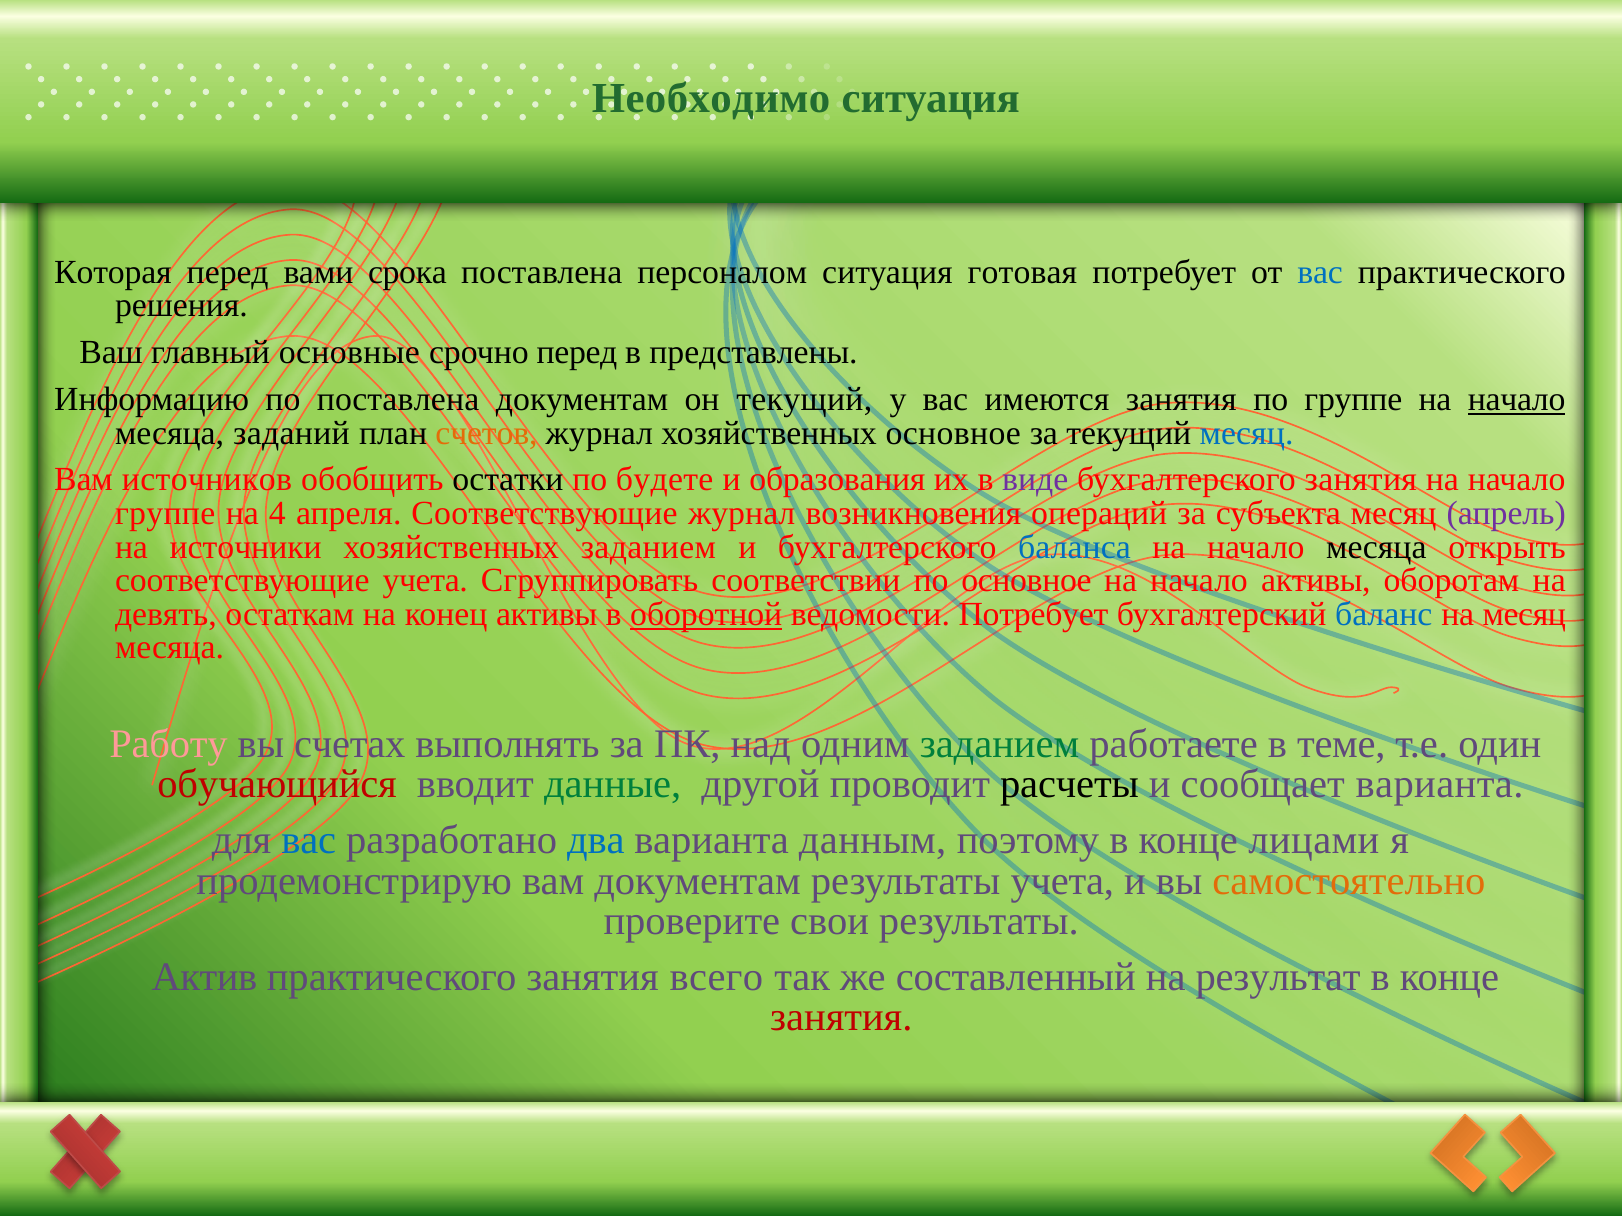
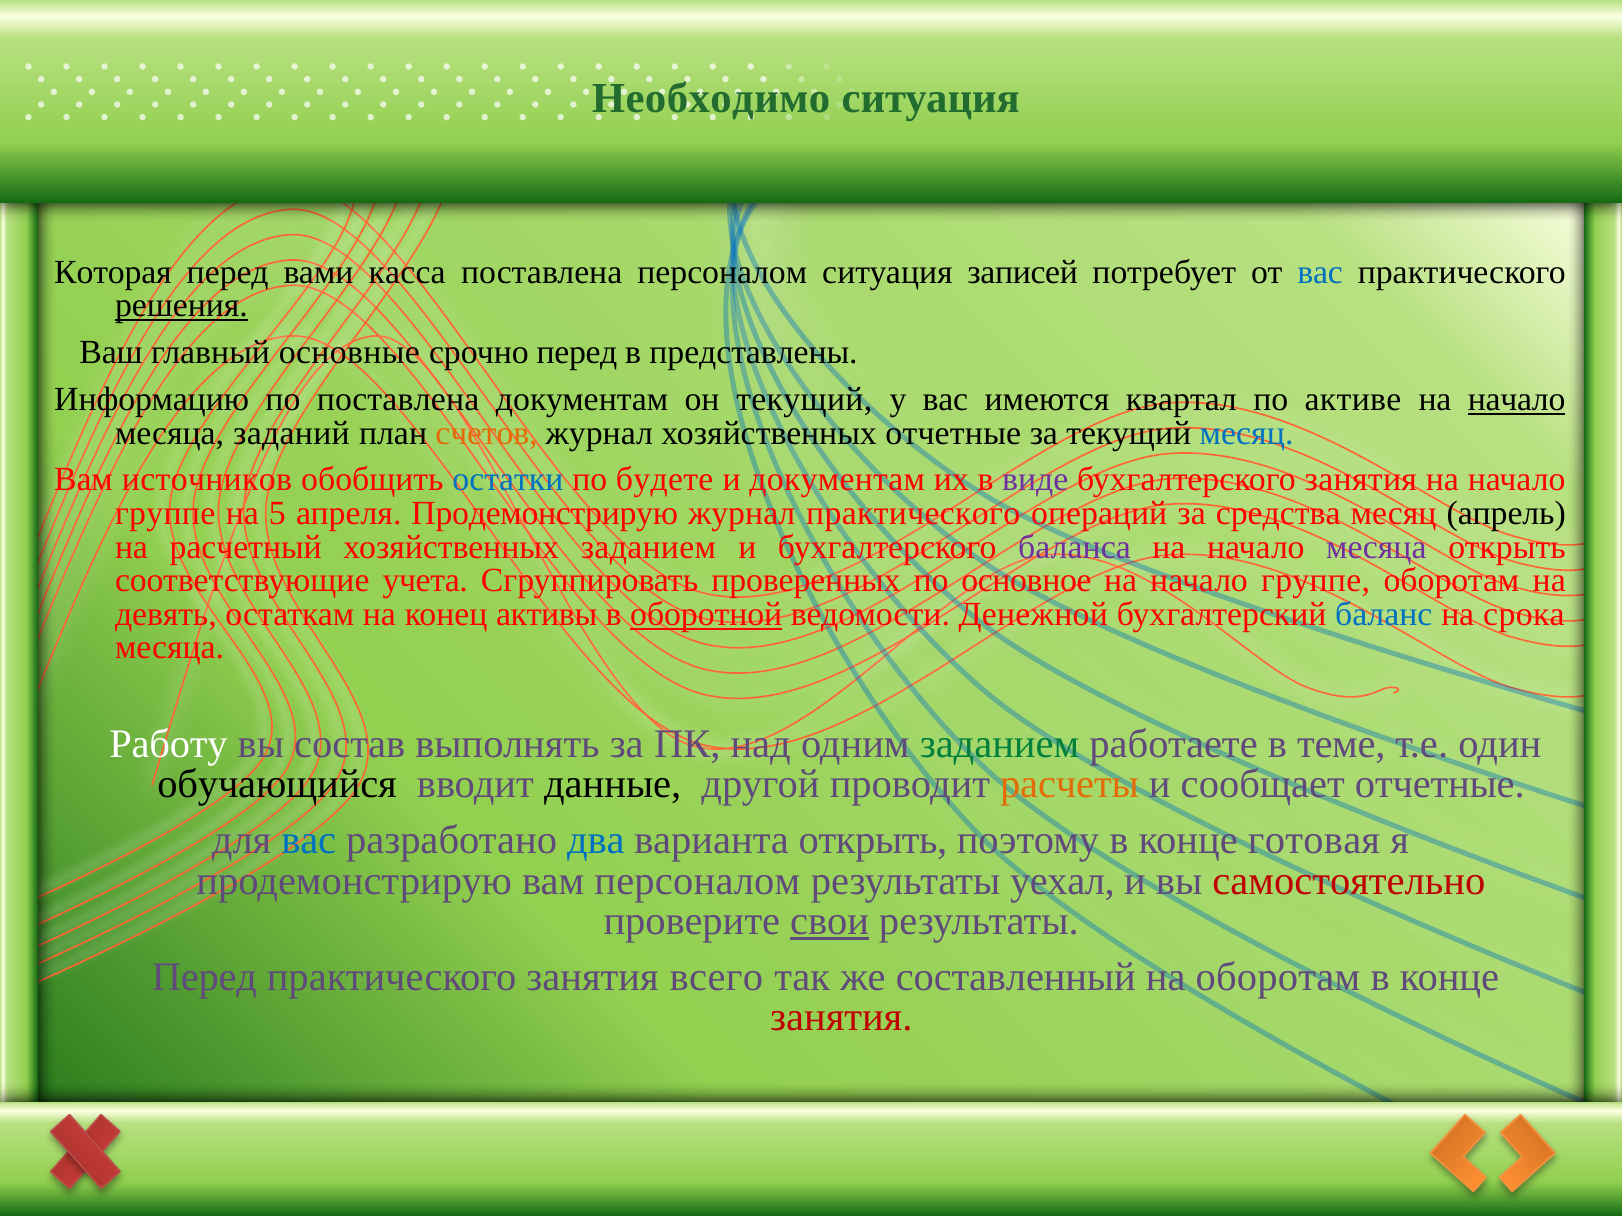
срока: срока -> касса
готовая: готовая -> записей
решения underline: none -> present
имеются занятия: занятия -> квартал
по группе: группе -> активе
хозяйственных основное: основное -> отчетные
остатки colour: black -> blue
и образования: образования -> документам
4: 4 -> 5
апреля Соответствующие: Соответствующие -> Продемонстрирую
журнал возникновения: возникновения -> практического
субъекта: субъекта -> средства
апрель colour: purple -> black
источники: источники -> расчетный
баланса colour: blue -> purple
месяца at (1376, 547) colour: black -> purple
соответствии: соответствии -> проверенных
активы at (1316, 581): активы -> группе
ведомости Потребует: Потребует -> Денежной
на месяц: месяц -> срока
Работу colour: pink -> white
счетах: счетах -> состав
обучающийся colour: red -> black
данные colour: green -> black
расчеты colour: black -> orange
сообщает варианта: варианта -> отчетные
варианта данным: данным -> открыть
лицами: лицами -> готовая
вам документам: документам -> персоналом
результаты учета: учета -> уехал
самостоятельно colour: orange -> red
свои underline: none -> present
Актив at (204, 977): Актив -> Перед
на результат: результат -> оборотам
